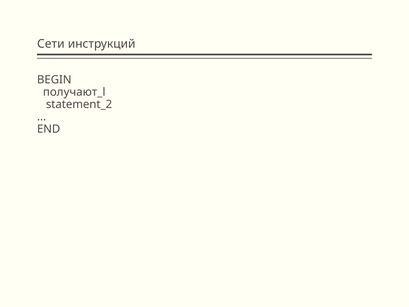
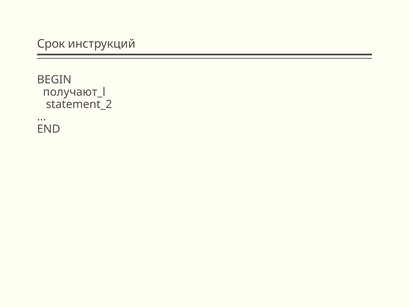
Сети: Сети -> Срок
